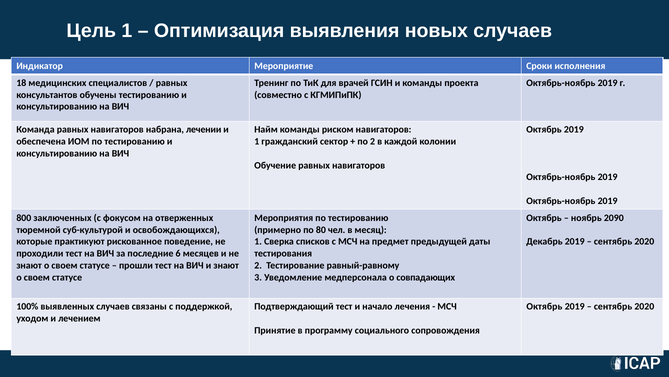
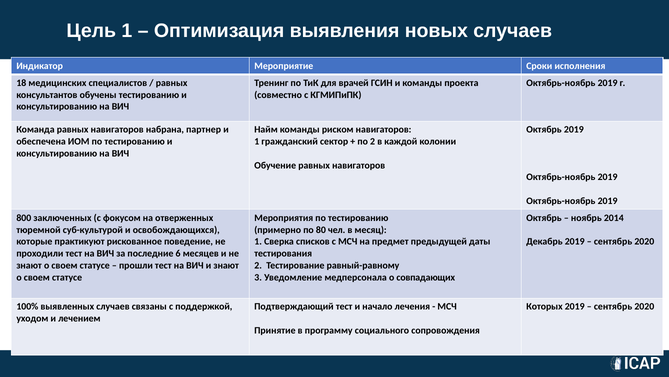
лечении: лечении -> партнер
2090: 2090 -> 2014
Октябрь at (544, 306): Октябрь -> Которых
